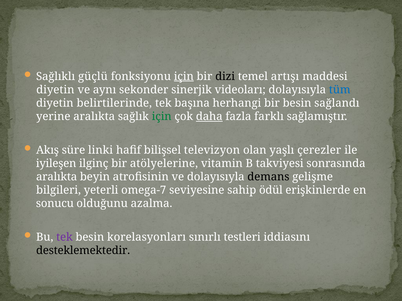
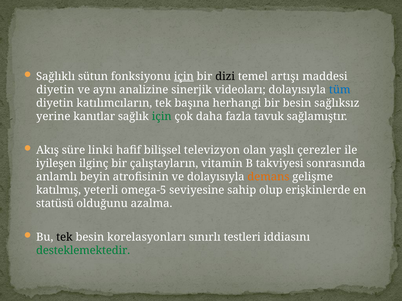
güçlü: güçlü -> sütun
sekonder: sekonder -> analizine
belirtilerinde: belirtilerinde -> katılımcıların
sağlandı: sağlandı -> sağlıksız
yerine aralıkta: aralıkta -> kanıtlar
daha underline: present -> none
farklı: farklı -> tavuk
atölyelerine: atölyelerine -> çalıştayların
aralıkta at (57, 177): aralıkta -> anlamlı
demans colour: black -> orange
bilgileri: bilgileri -> katılmış
omega-7: omega-7 -> omega-5
ödül: ödül -> olup
sonucu: sonucu -> statüsü
tek at (64, 238) colour: purple -> black
desteklemektedir colour: black -> green
